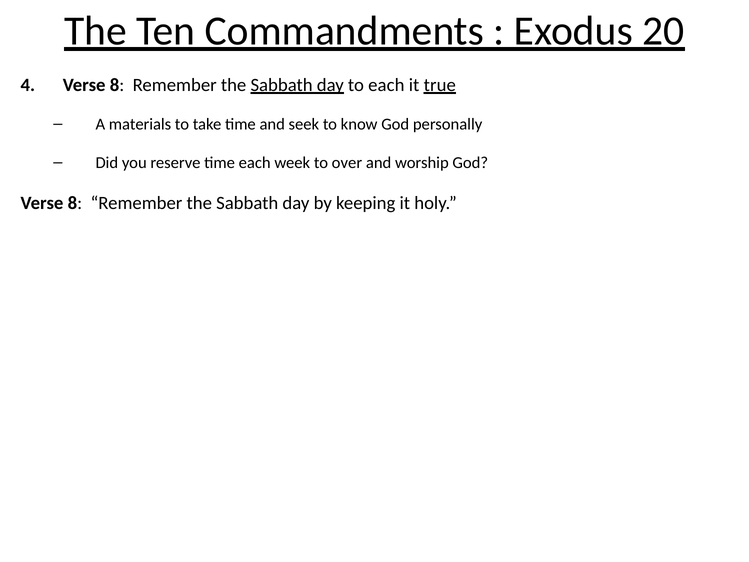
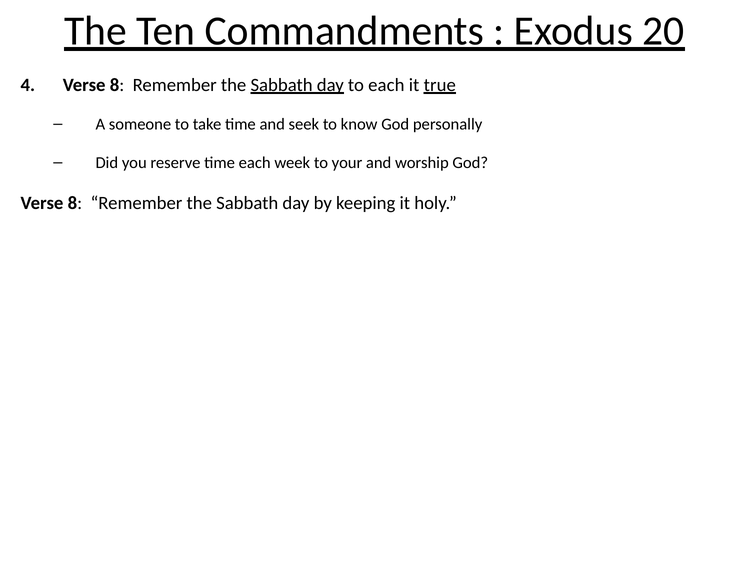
materials: materials -> someone
over: over -> your
